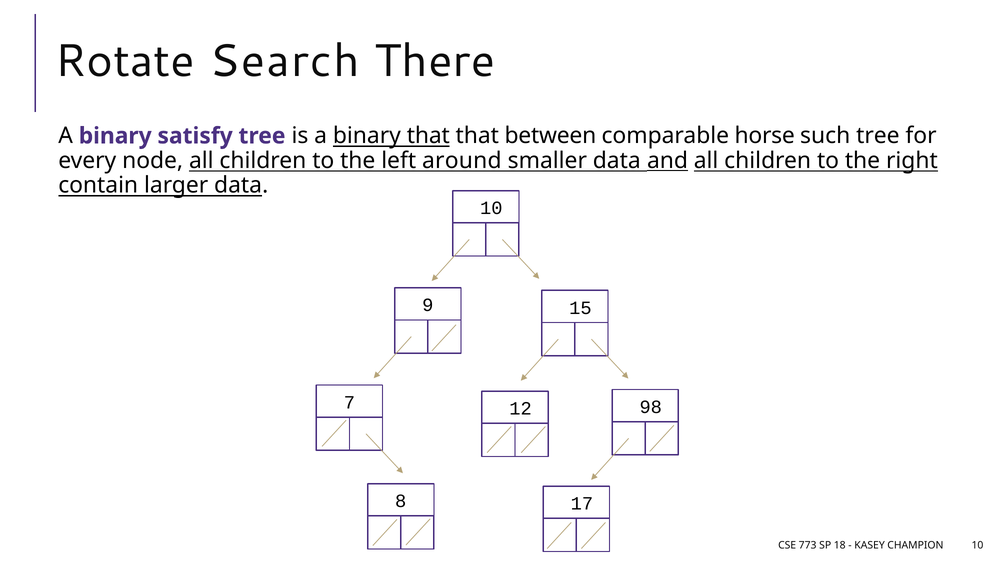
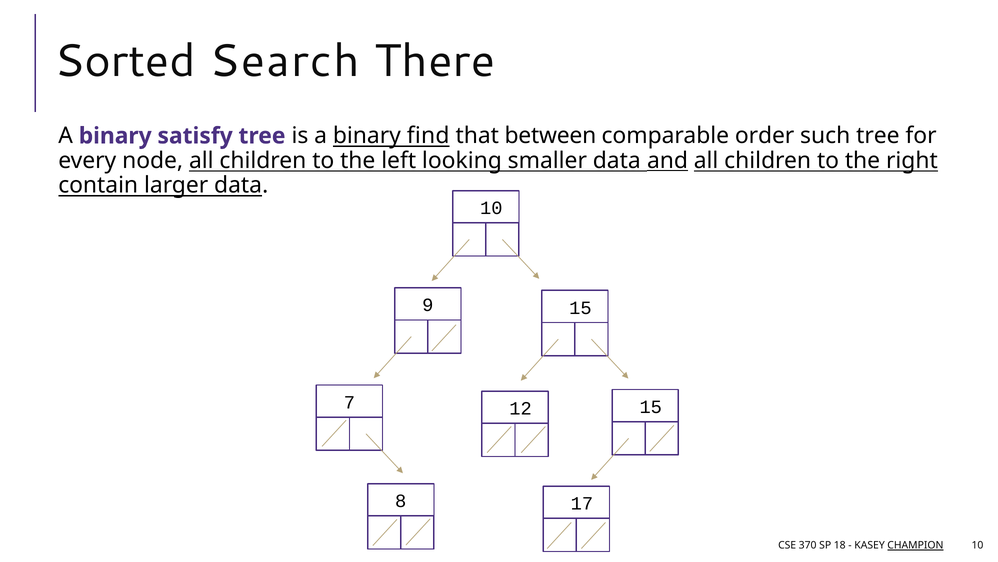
Rotate: Rotate -> Sorted
binary that: that -> find
horse: horse -> order
around: around -> looking
12 98: 98 -> 15
773: 773 -> 370
CHAMPION underline: none -> present
